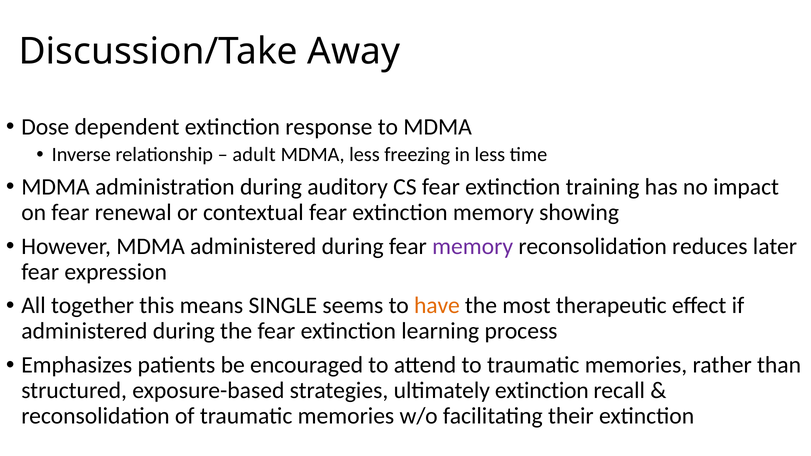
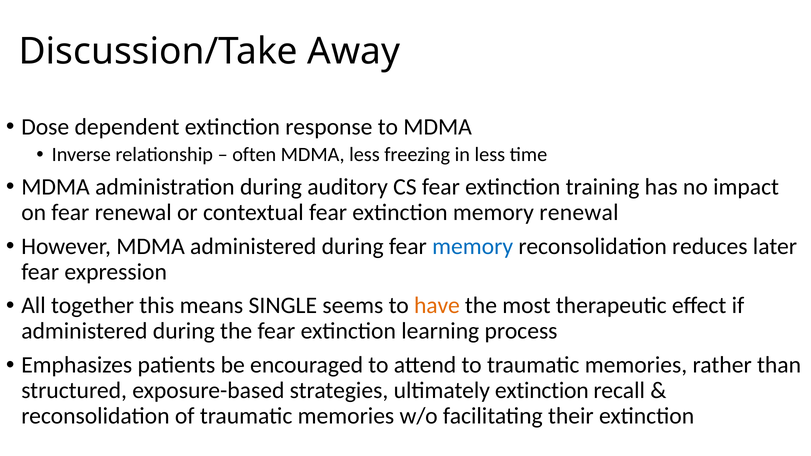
adult: adult -> often
memory showing: showing -> renewal
memory at (473, 246) colour: purple -> blue
